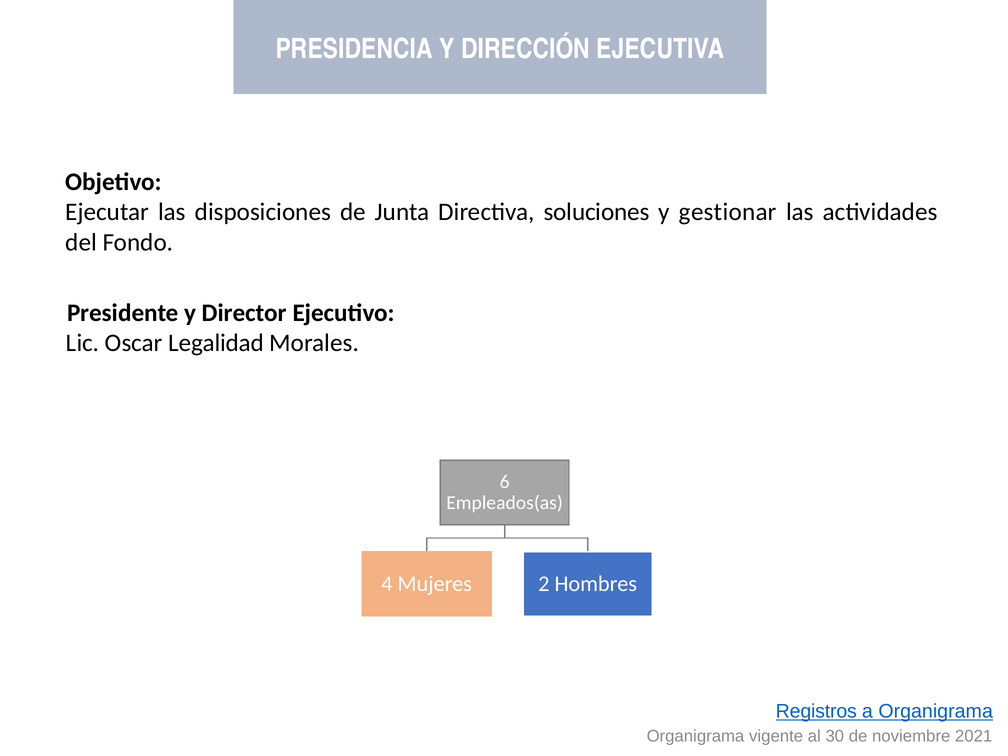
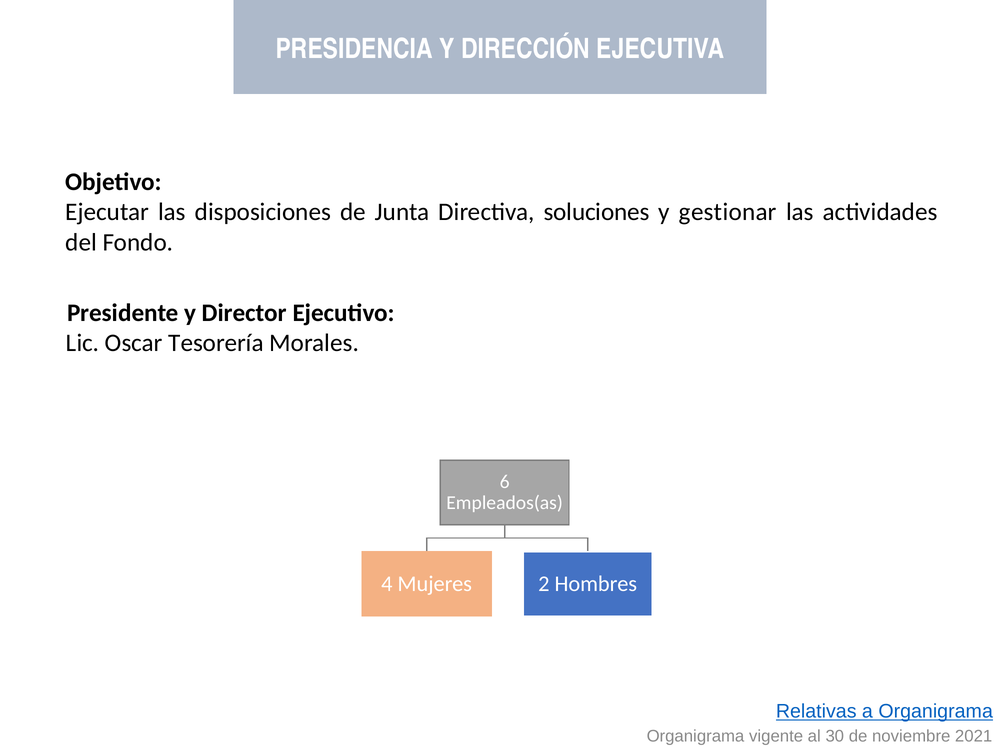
Legalidad: Legalidad -> Tesorería
Registros: Registros -> Relativas
